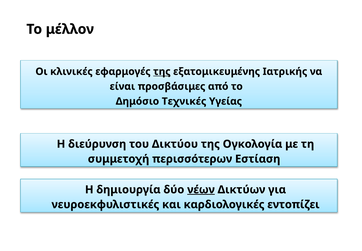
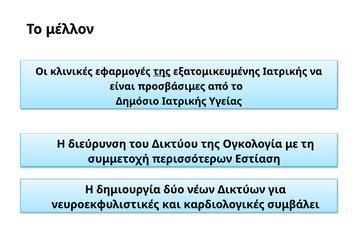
Δημόσιο Τεχνικές: Τεχνικές -> Ιατρικής
νέων underline: present -> none
εντοπίζει: εντοπίζει -> συμβάλει
